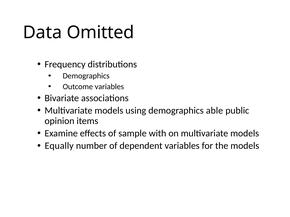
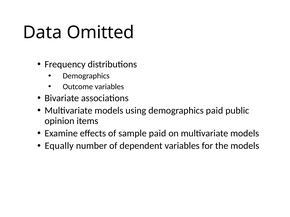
demographics able: able -> paid
sample with: with -> paid
